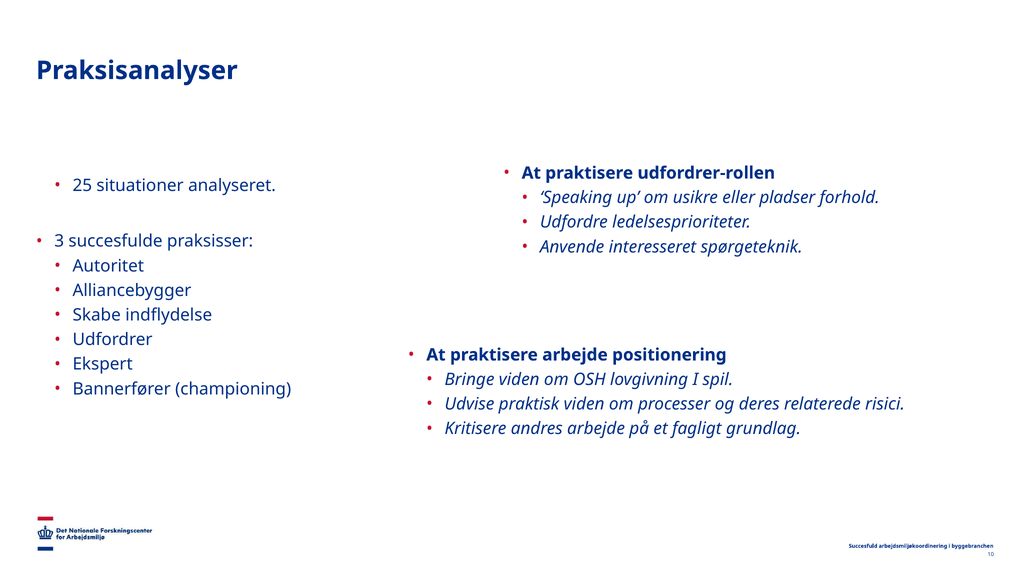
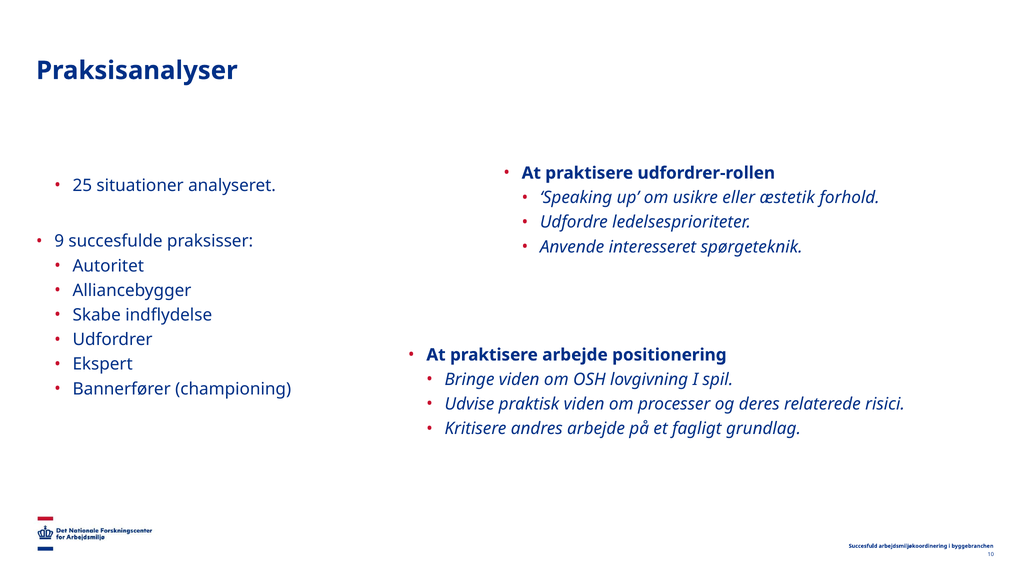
pladser: pladser -> æstetik
3: 3 -> 9
